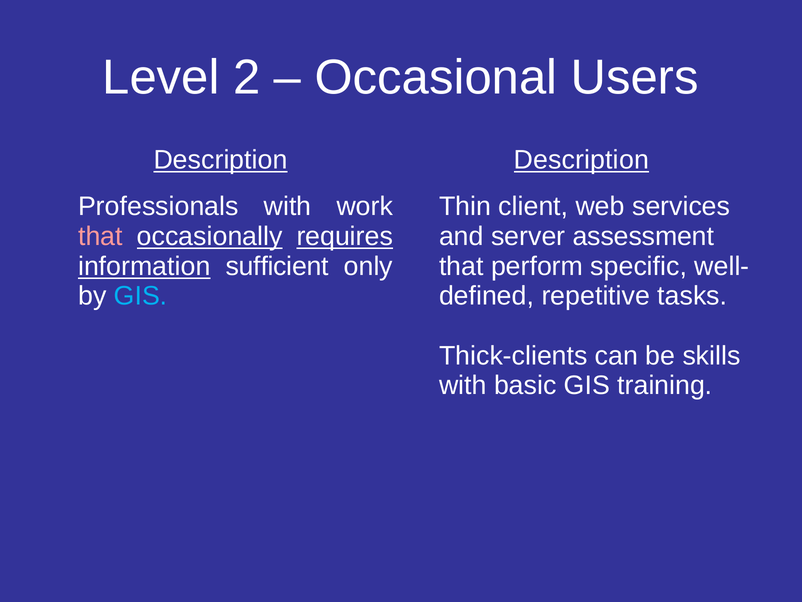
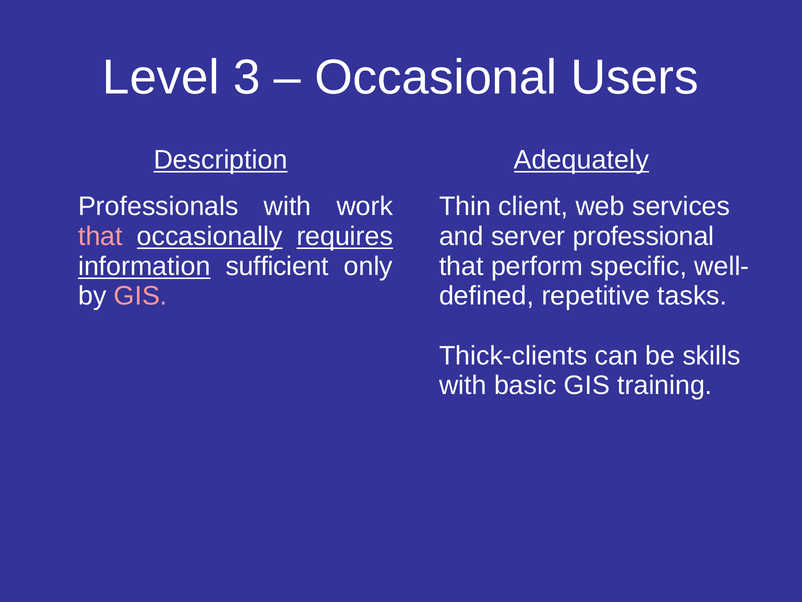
2: 2 -> 3
Description Description: Description -> Adequately
assessment: assessment -> professional
GIS at (141, 296) colour: light blue -> pink
